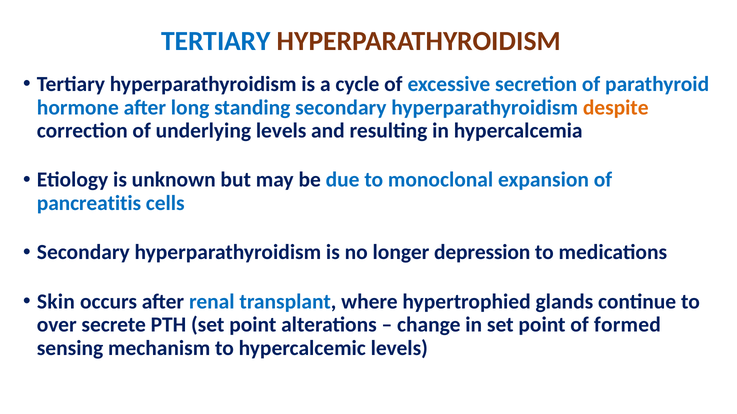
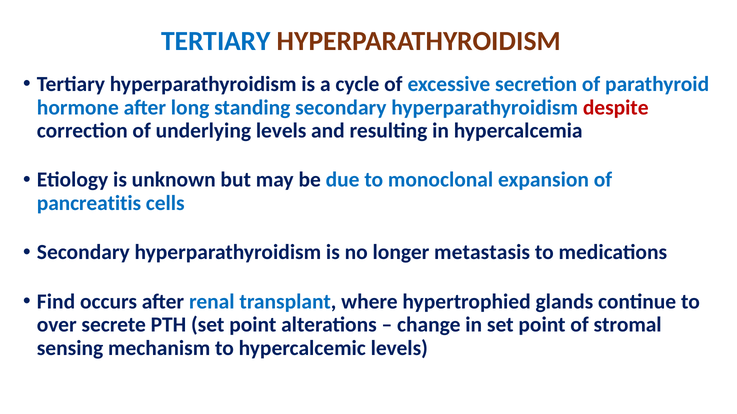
despite colour: orange -> red
depression: depression -> metastasis
Skin: Skin -> Find
formed: formed -> stromal
